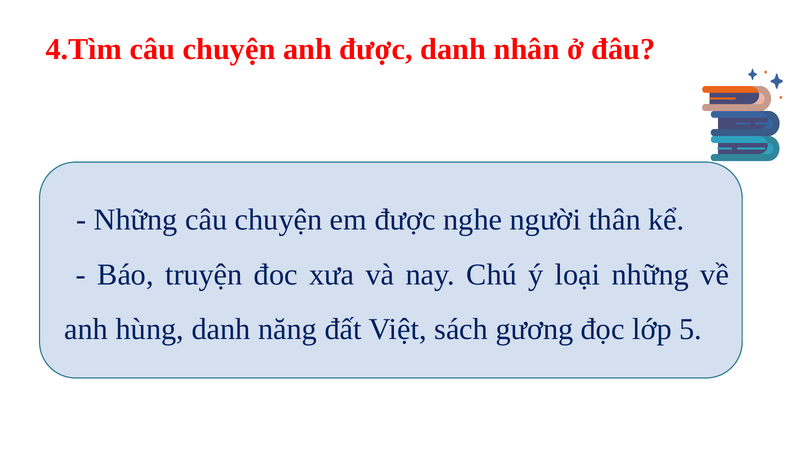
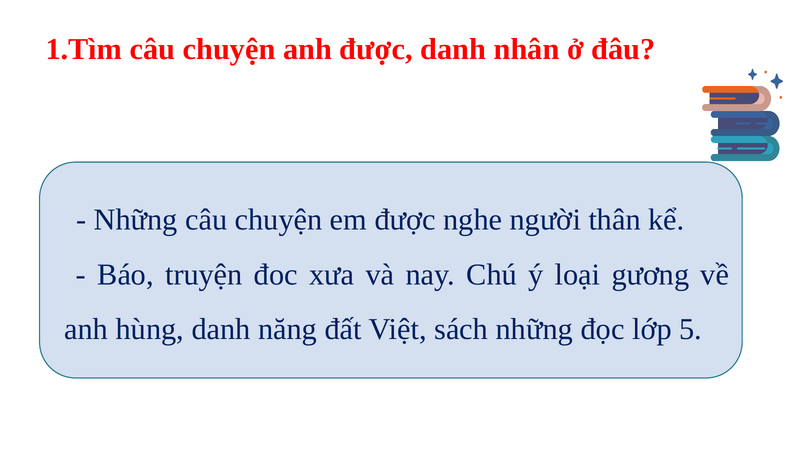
4.Tìm: 4.Tìm -> 1.Tìm
loại những: những -> gương
sách gương: gương -> những
